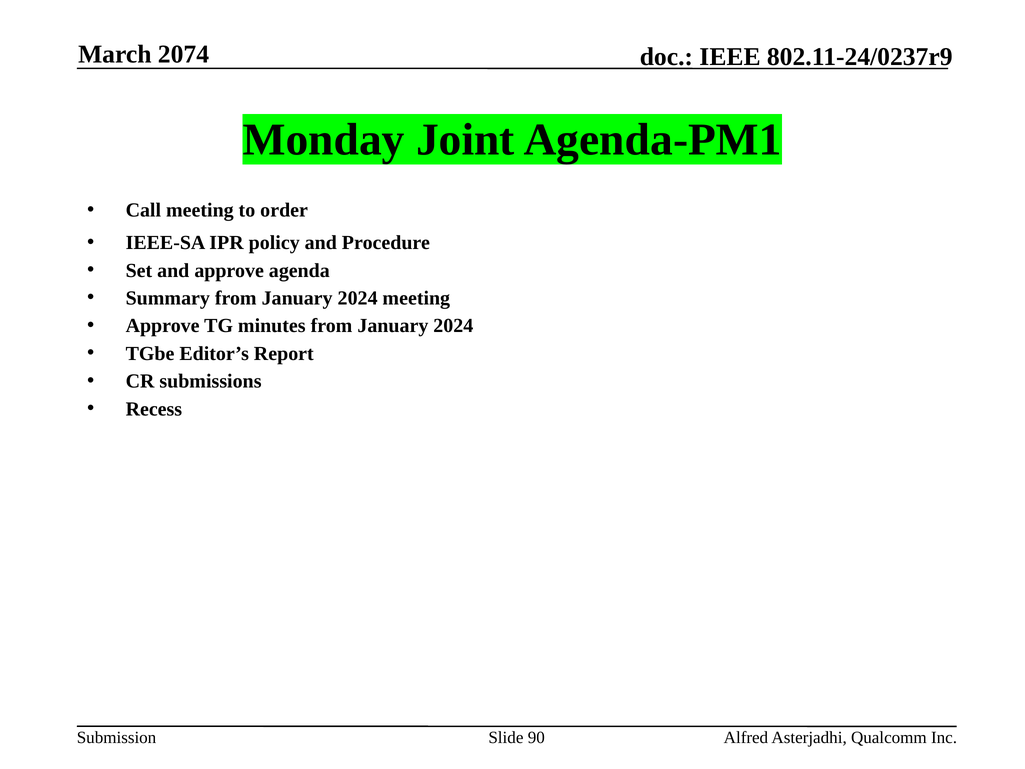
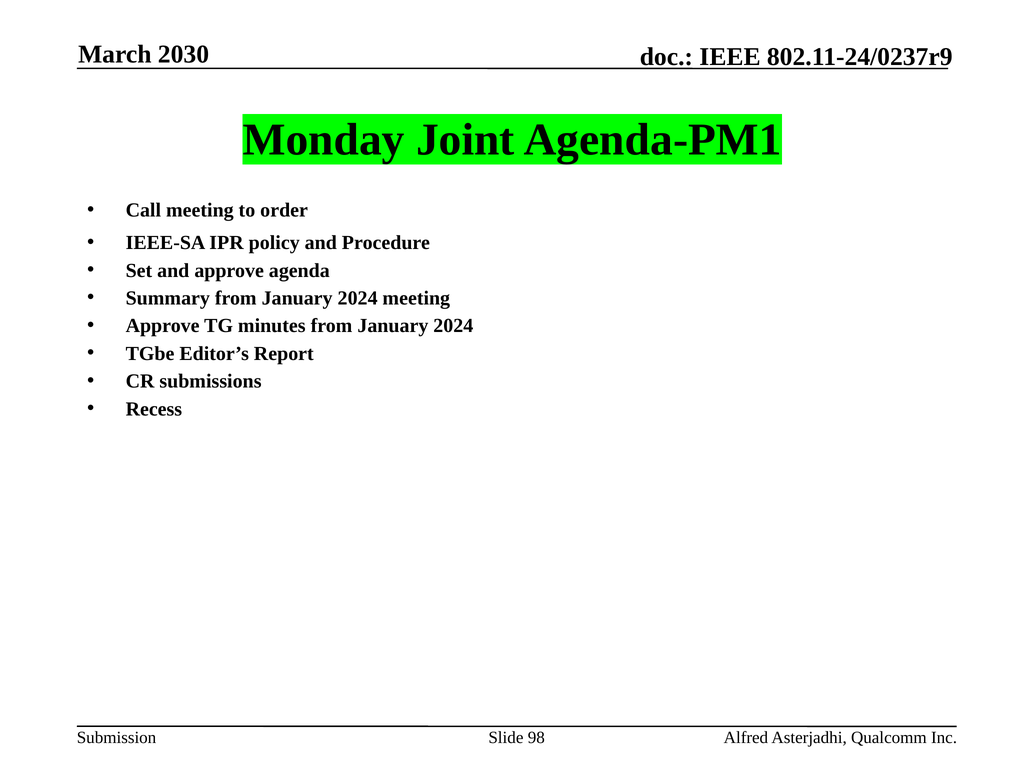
2074: 2074 -> 2030
90: 90 -> 98
